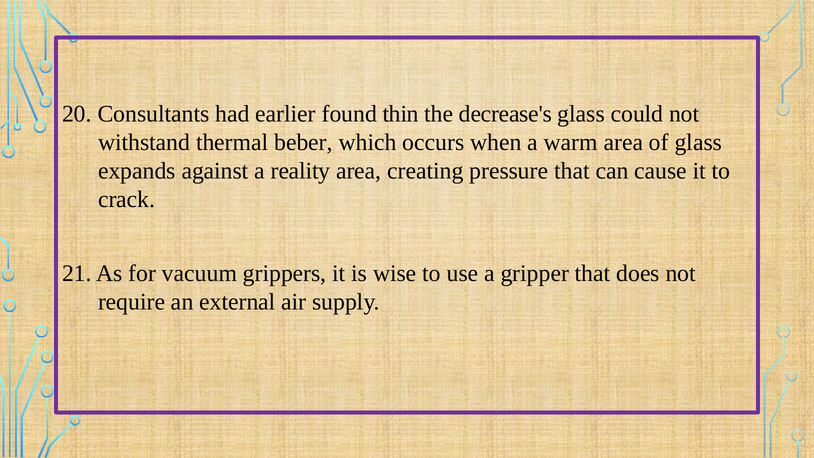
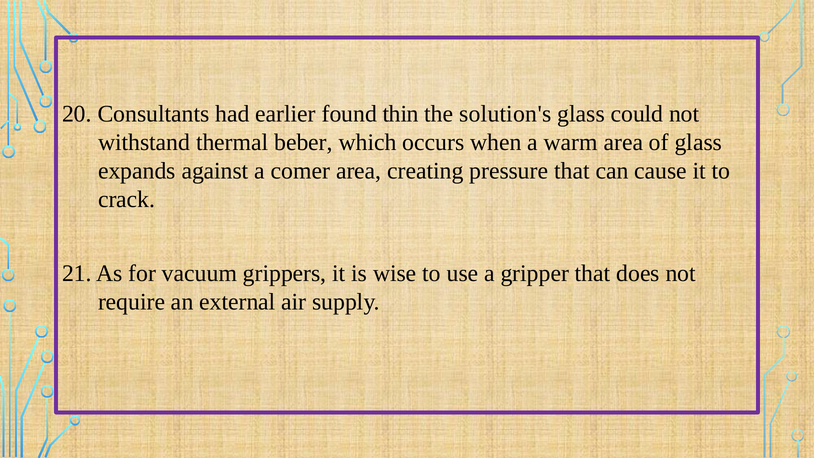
decrease's: decrease's -> solution's
reality: reality -> comer
